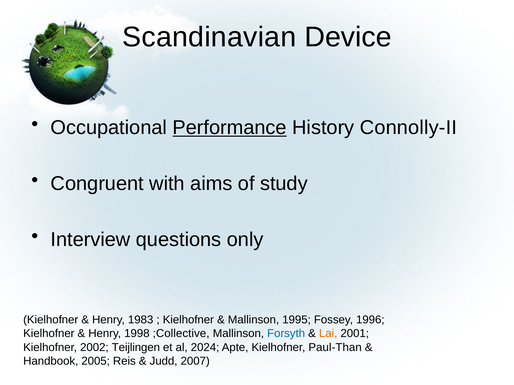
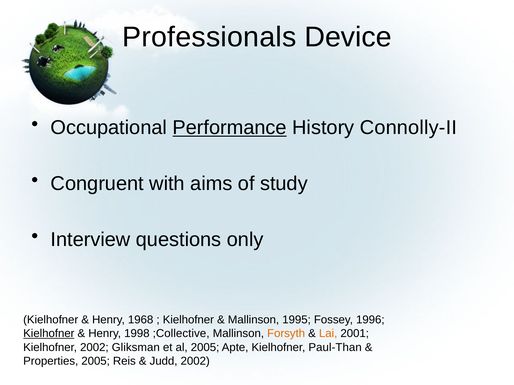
Scandinavian: Scandinavian -> Professionals
1983: 1983 -> 1968
Kielhofner at (49, 334) underline: none -> present
Forsyth colour: blue -> orange
Teijlingen: Teijlingen -> Gliksman
al 2024: 2024 -> 2005
Handbook: Handbook -> Properties
Judd 2007: 2007 -> 2002
